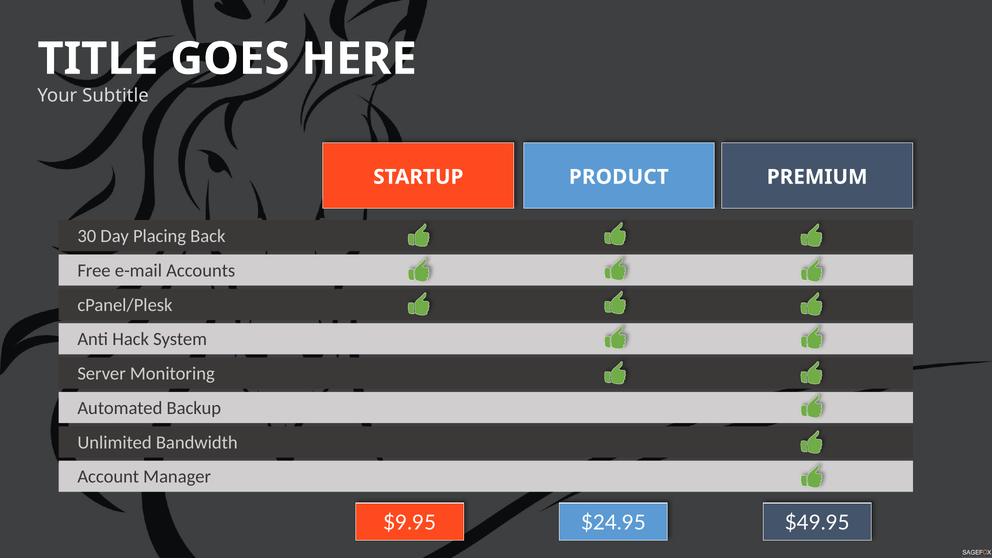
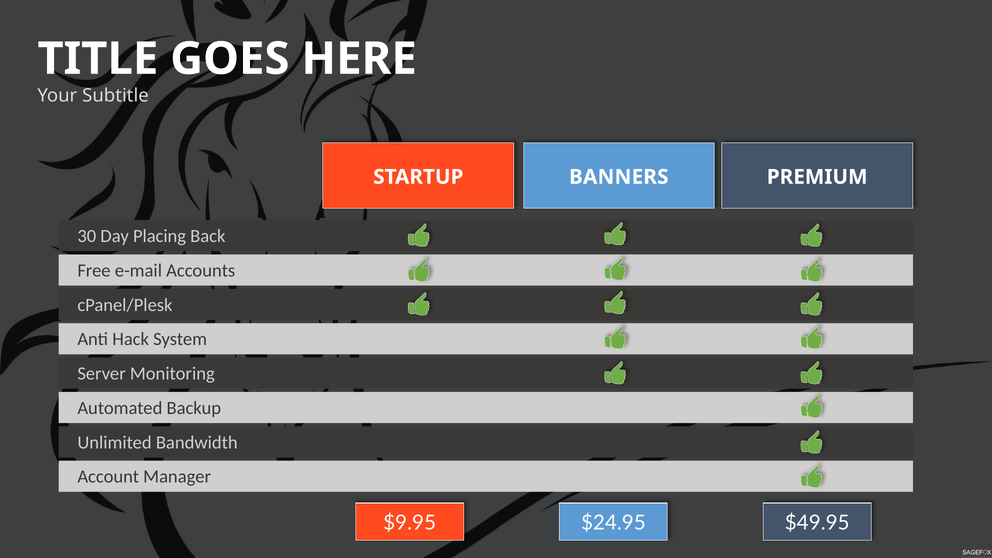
PRODUCT: PRODUCT -> BANNERS
